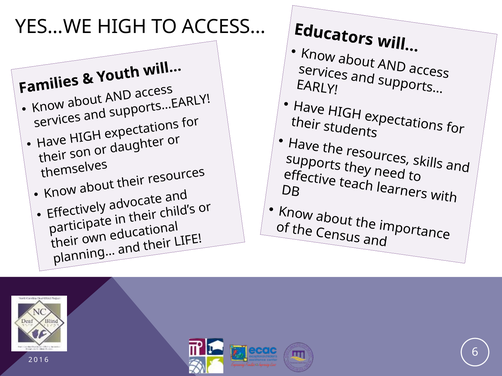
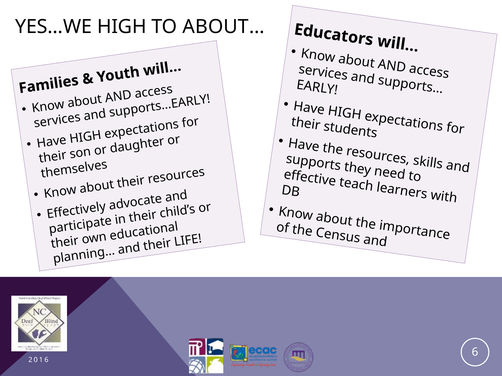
ACCESS…: ACCESS… -> ABOUT…
